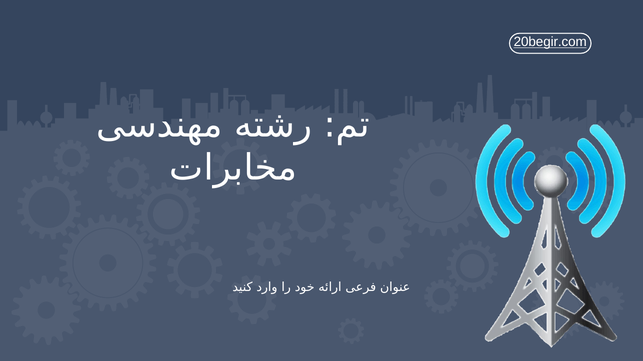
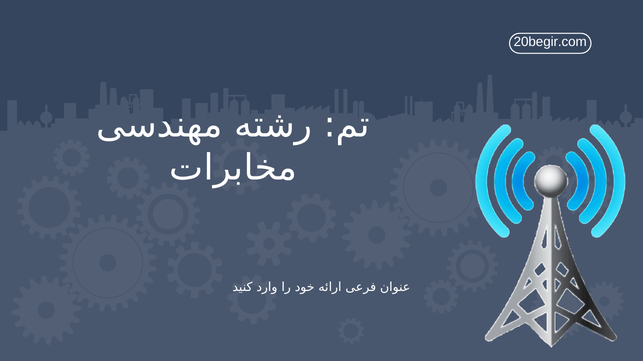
20begir.com underline: present -> none
